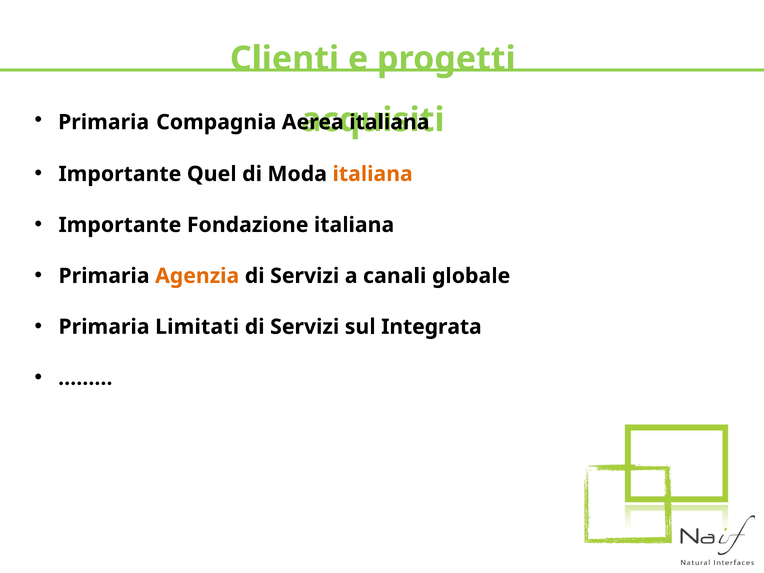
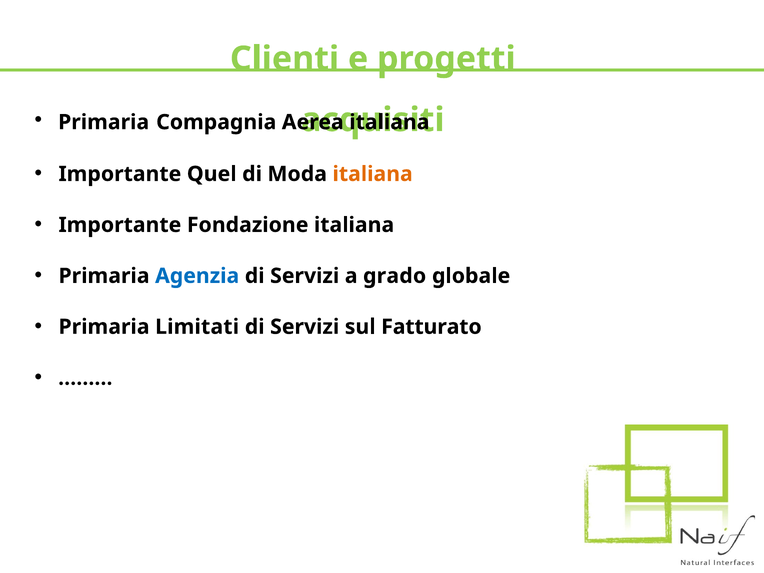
Agenzia colour: orange -> blue
canali: canali -> grado
Integrata: Integrata -> Fatturato
